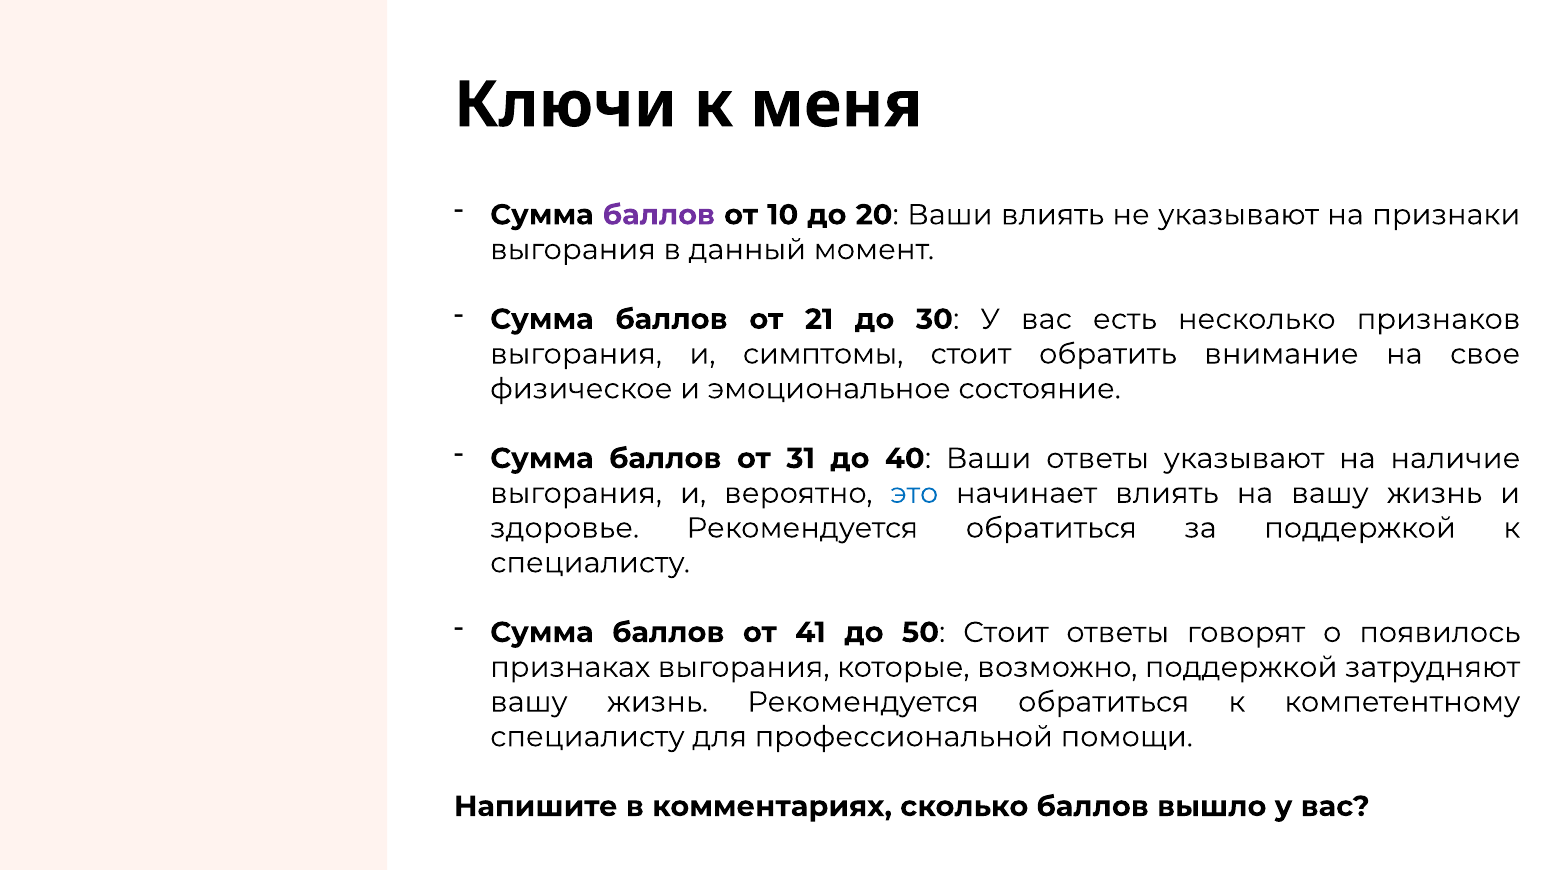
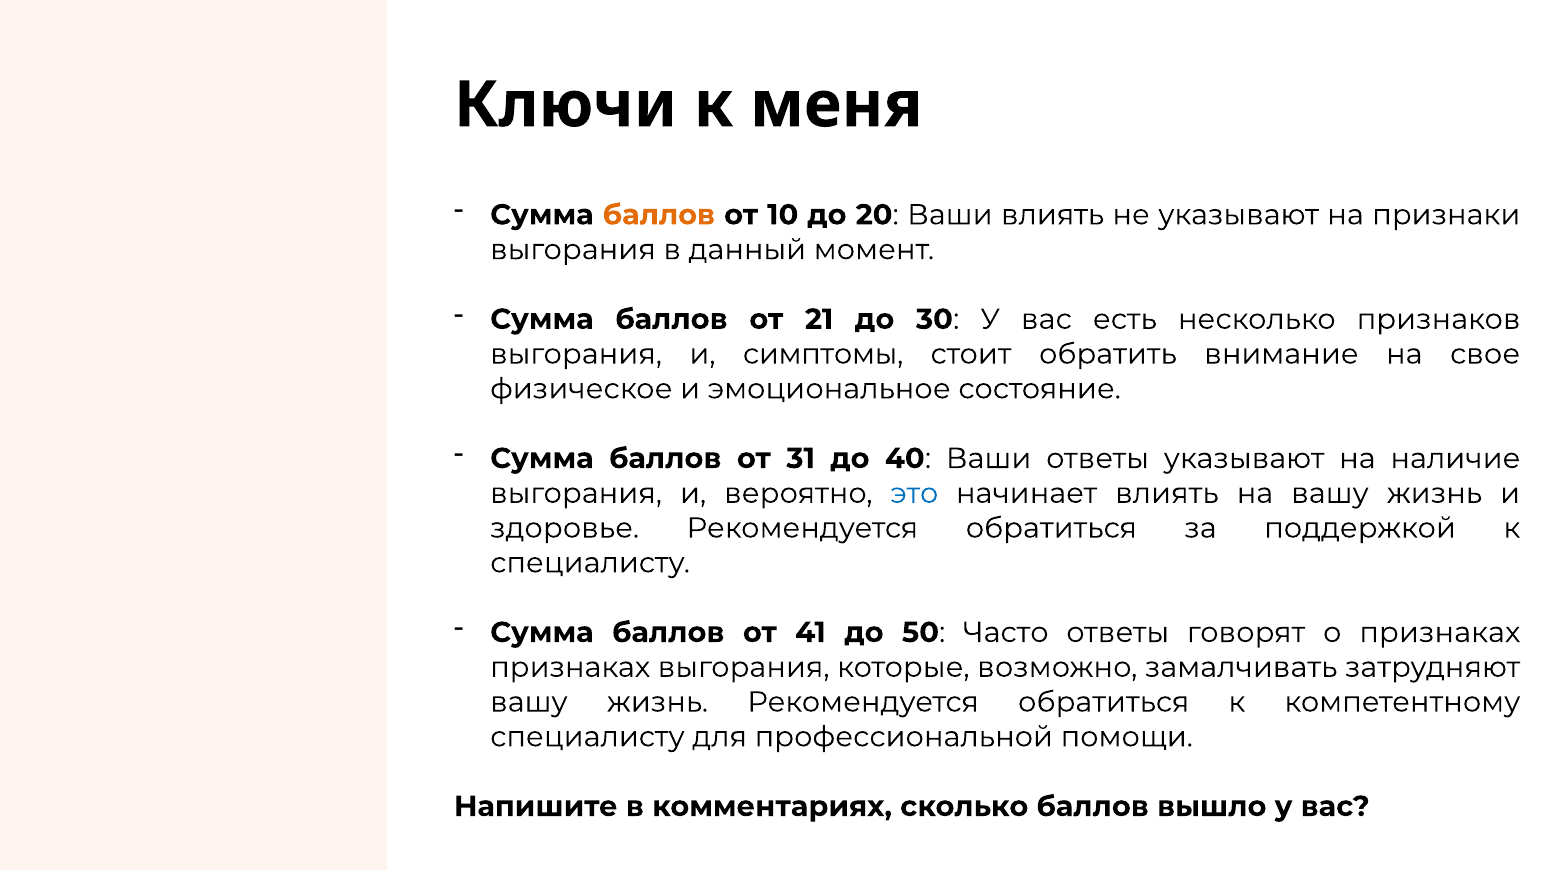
баллов at (659, 215) colour: purple -> orange
50 Стоит: Стоит -> Часто
о появилось: появилось -> признаках
возможно поддержкой: поддержкой -> замалчивать
